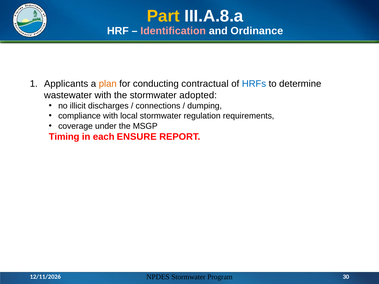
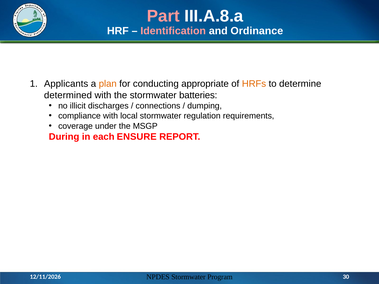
Part colour: yellow -> pink
contractual: contractual -> appropriate
HRFs colour: blue -> orange
wastewater: wastewater -> determined
adopted: adopted -> batteries
Timing: Timing -> During
